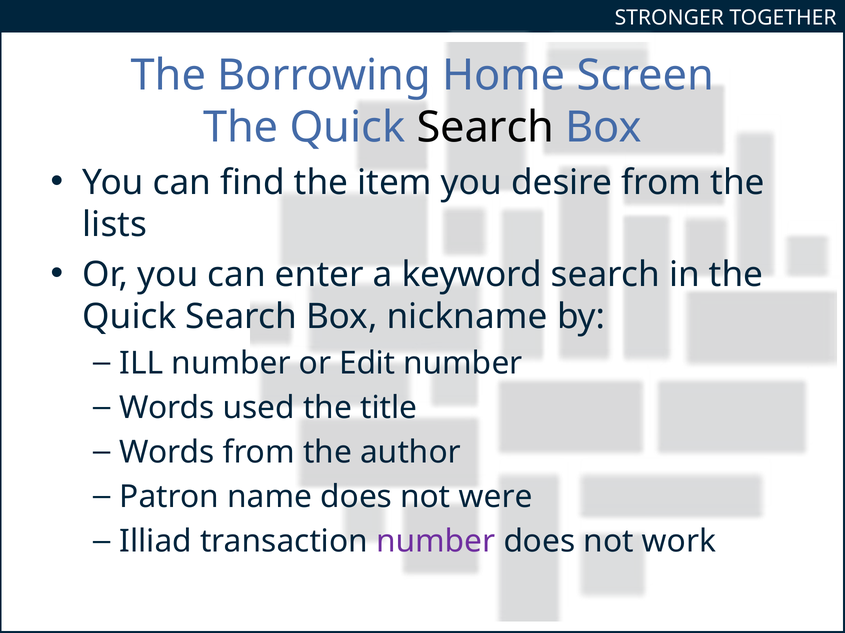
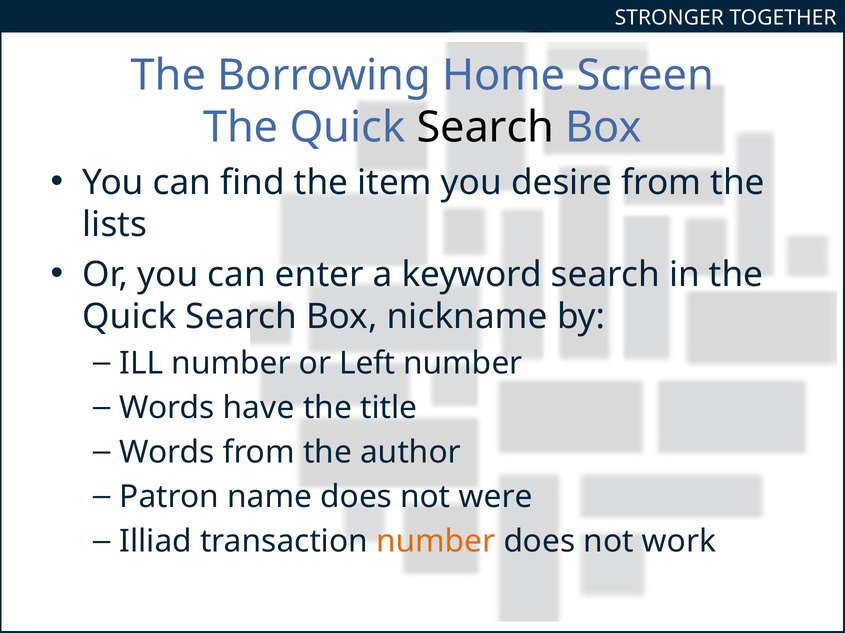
Edit: Edit -> Left
used: used -> have
number at (436, 542) colour: purple -> orange
